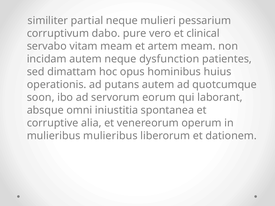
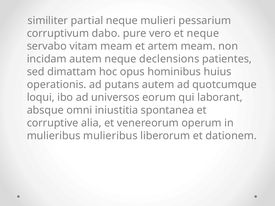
et clinical: clinical -> neque
dysfunction: dysfunction -> declensions
soon: soon -> loqui
servorum: servorum -> universos
